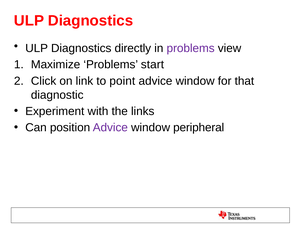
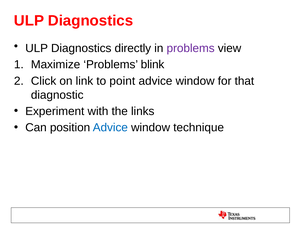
start: start -> blink
Advice at (110, 128) colour: purple -> blue
peripheral: peripheral -> technique
